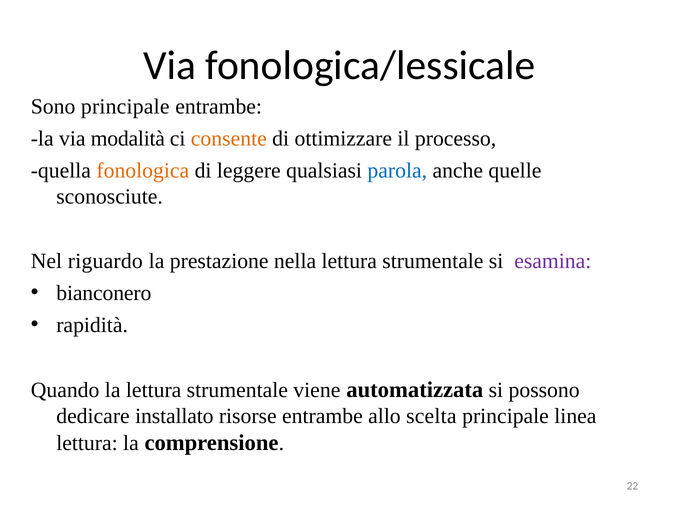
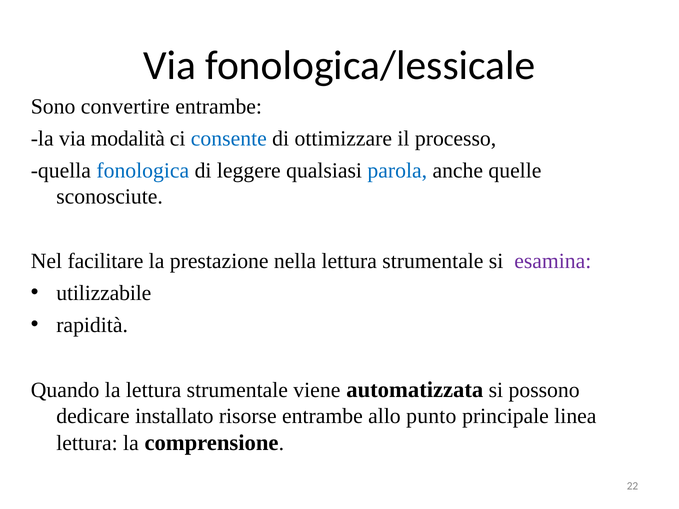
Sono principale: principale -> convertire
consente colour: orange -> blue
fonologica colour: orange -> blue
riguardo: riguardo -> facilitare
bianconero: bianconero -> utilizzabile
scelta: scelta -> punto
